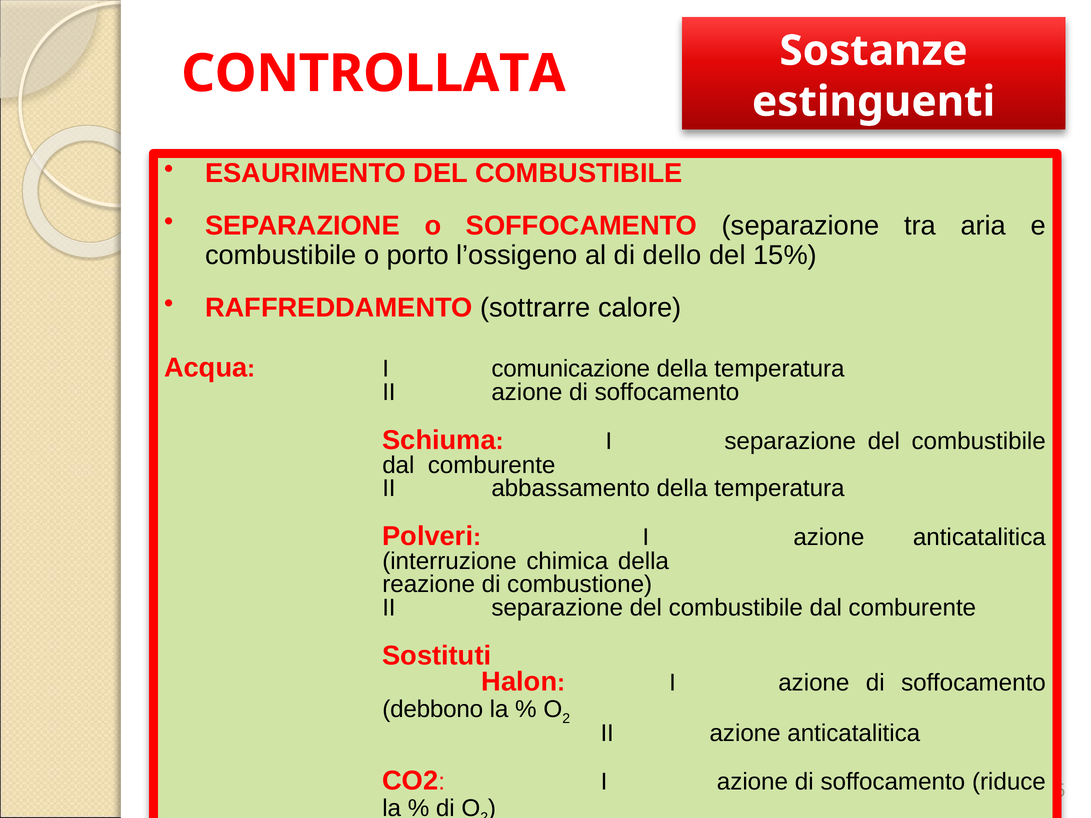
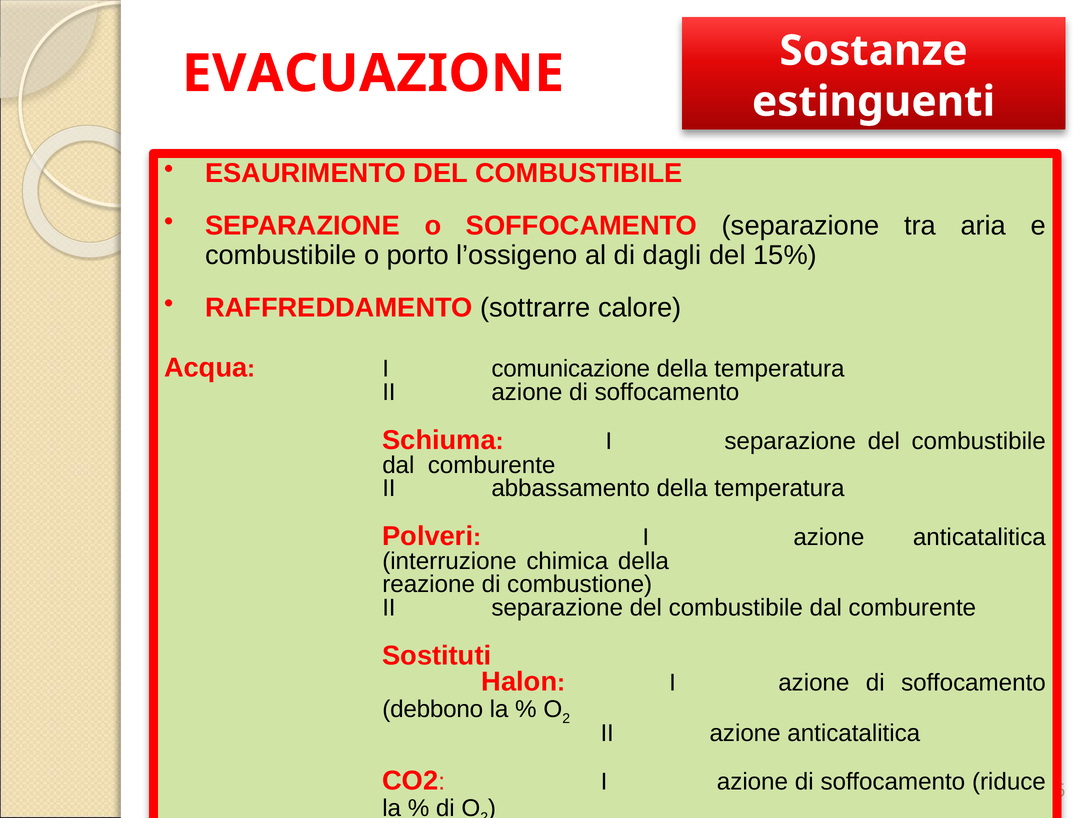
CONTROLLATA: CONTROLLATA -> EVACUAZIONE
dello: dello -> dagli
